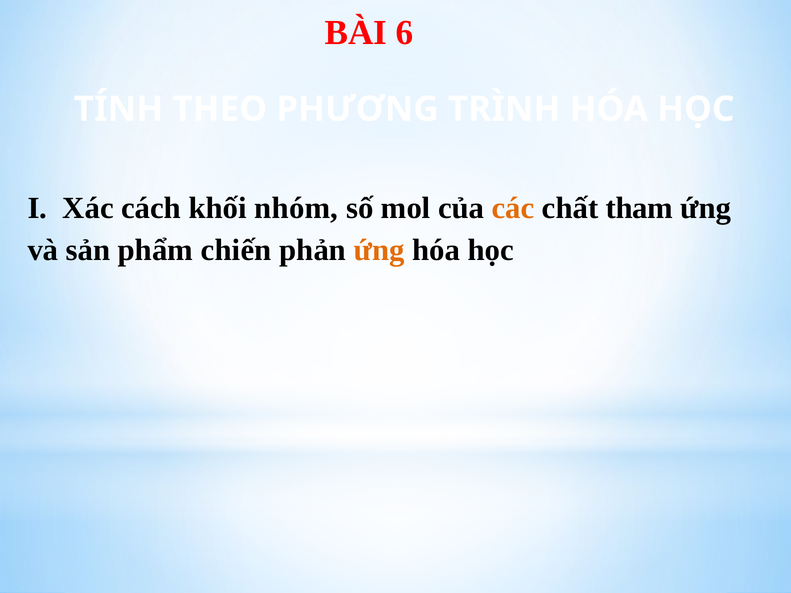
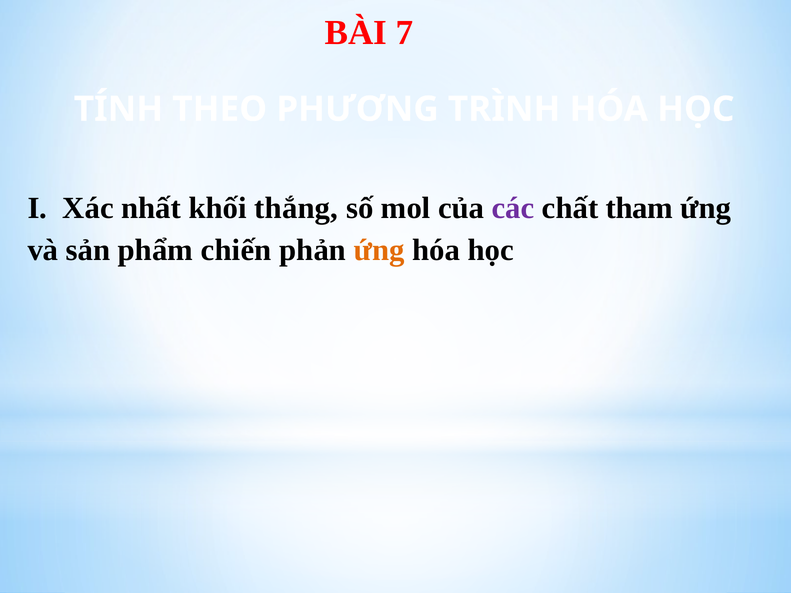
6: 6 -> 7
cách: cách -> nhất
nhóm: nhóm -> thắng
các colour: orange -> purple
